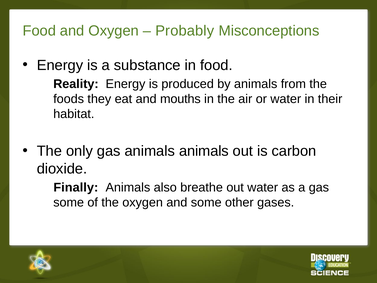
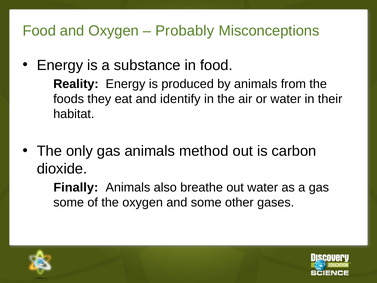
mouths: mouths -> identify
animals animals: animals -> method
